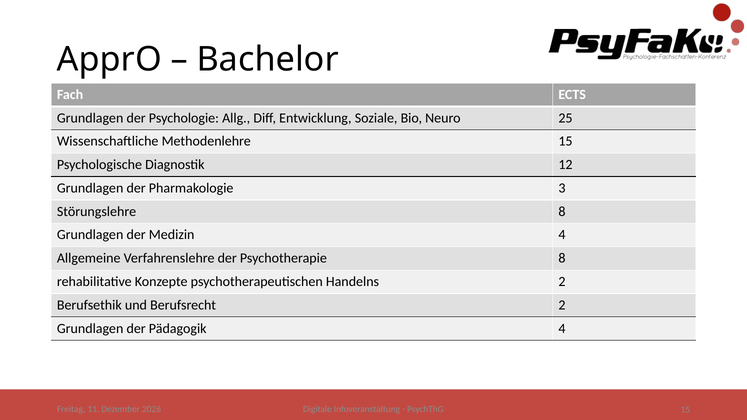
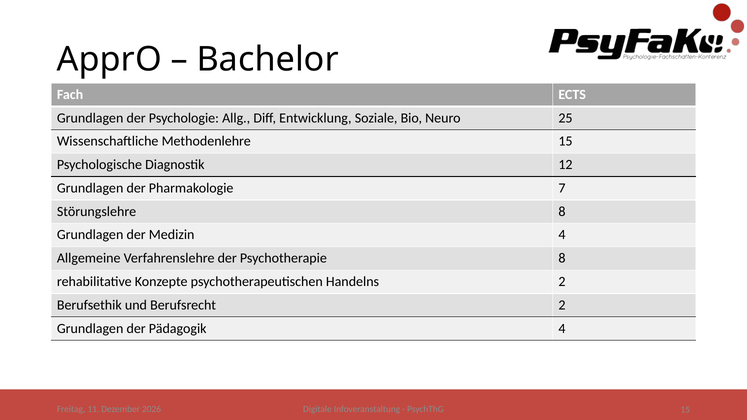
3: 3 -> 7
